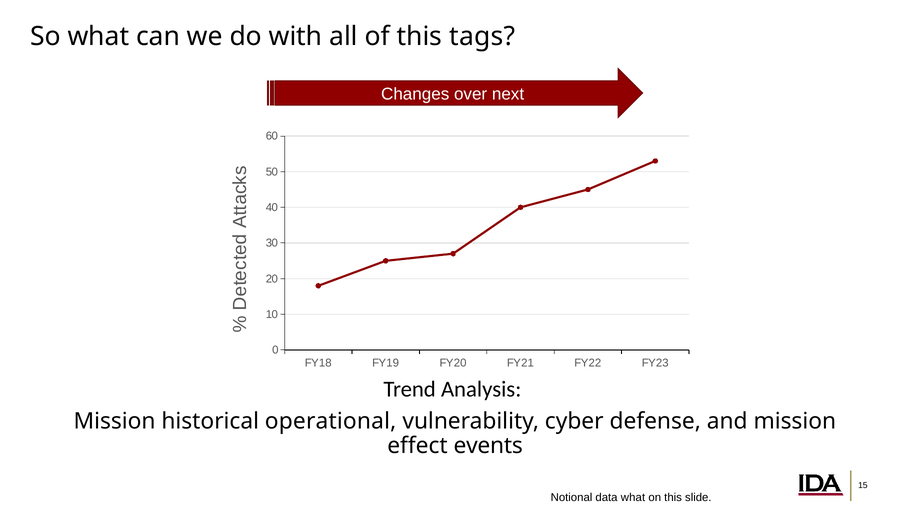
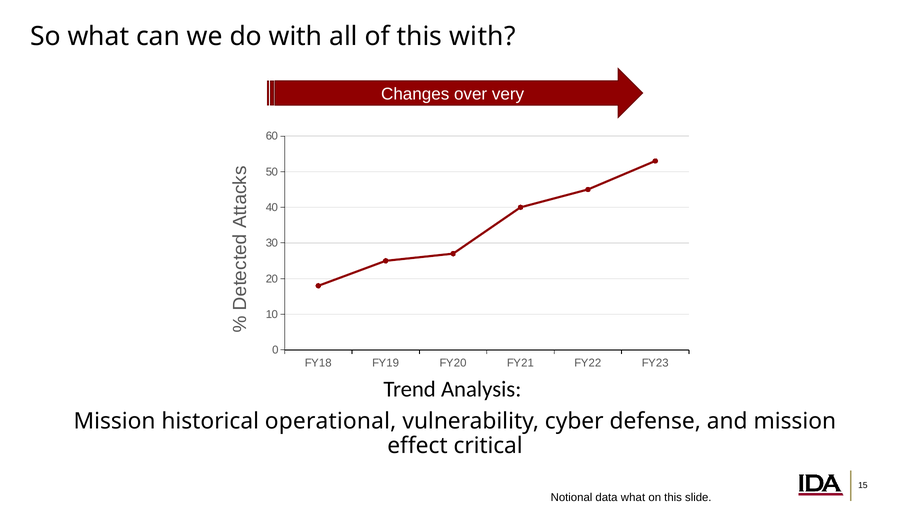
this tags: tags -> with
next: next -> very
events: events -> critical
